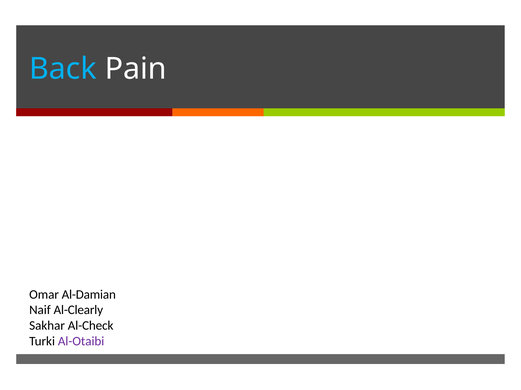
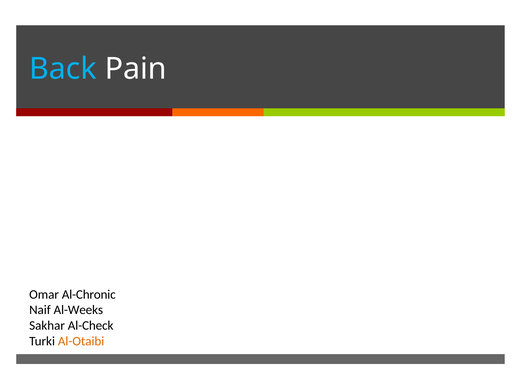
Al-Damian: Al-Damian -> Al-Chronic
Al-Clearly: Al-Clearly -> Al-Weeks
Al-Otaibi colour: purple -> orange
